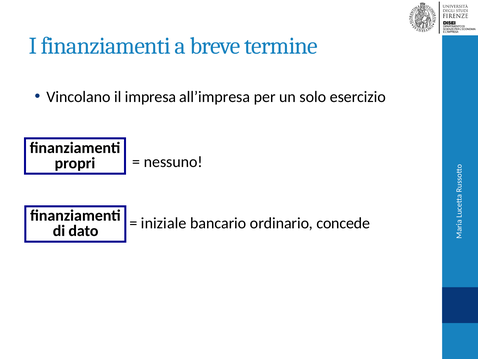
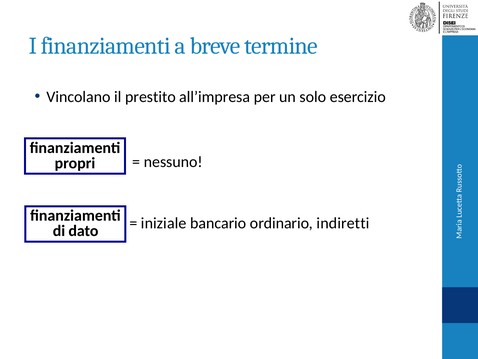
impresa: impresa -> prestito
concede: concede -> indiretti
